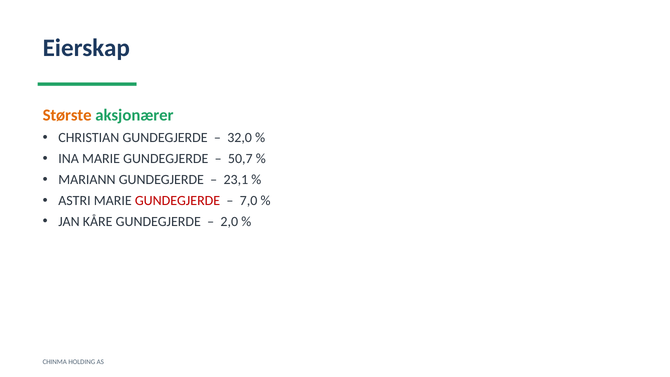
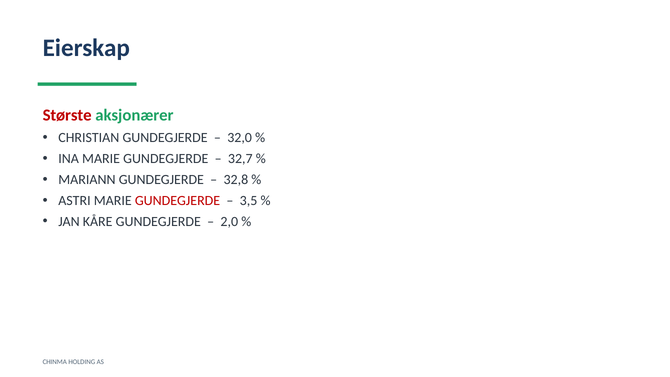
Største colour: orange -> red
50,7: 50,7 -> 32,7
23,1: 23,1 -> 32,8
7,0: 7,0 -> 3,5
